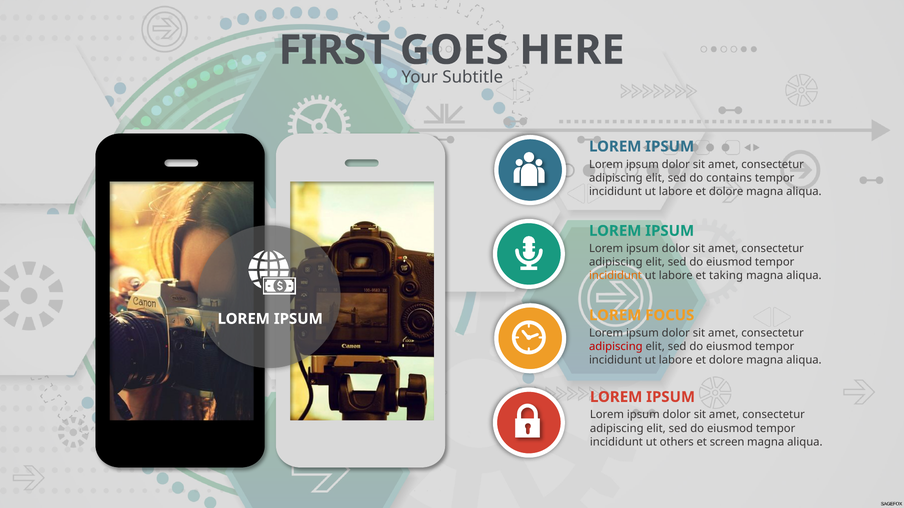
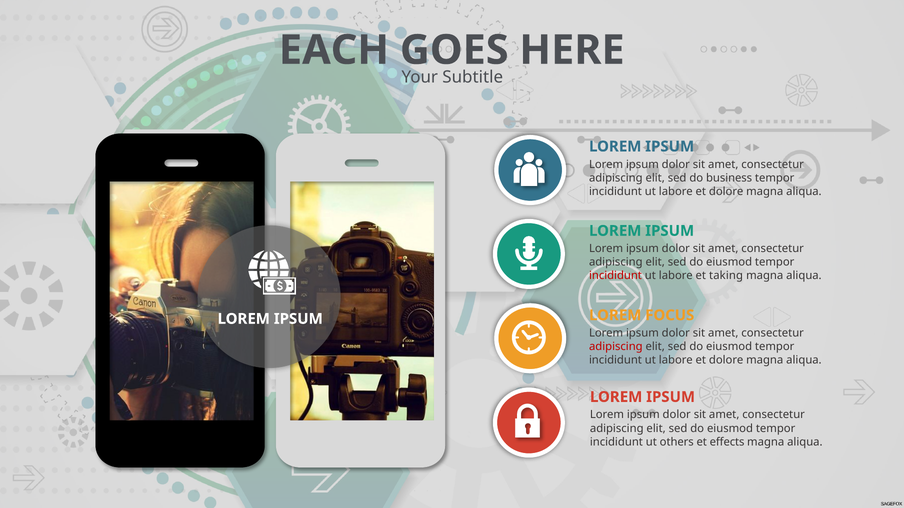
FIRST: FIRST -> EACH
contains: contains -> business
incididunt at (615, 276) colour: orange -> red
screen: screen -> effects
